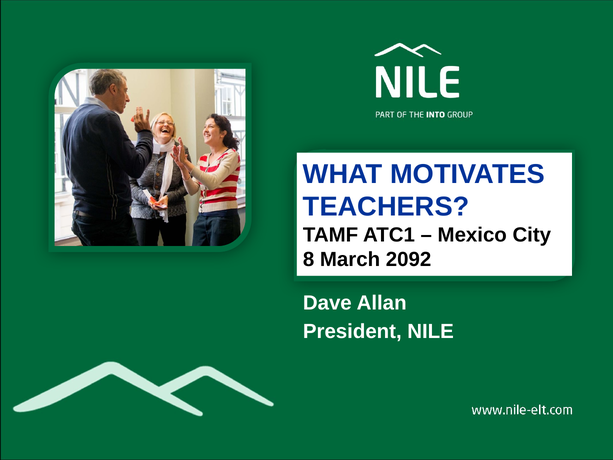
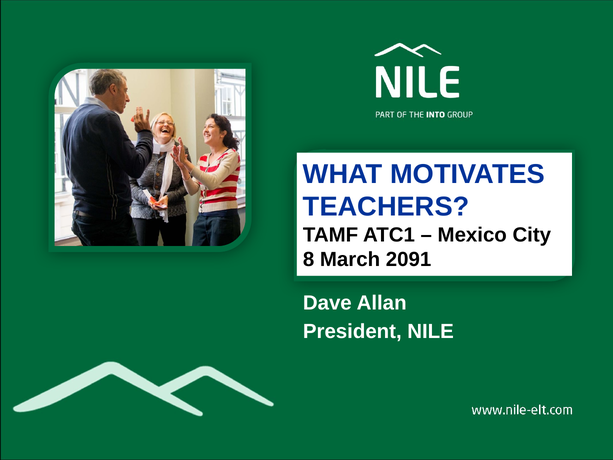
2092: 2092 -> 2091
